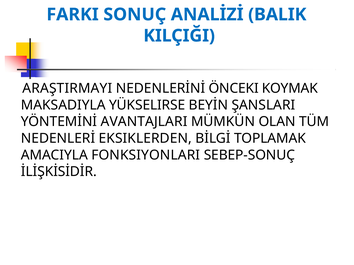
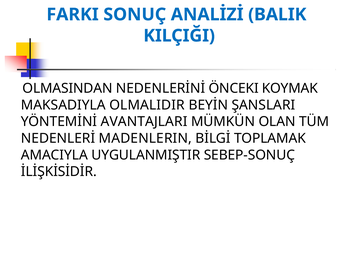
ARAŞTIRMAYI: ARAŞTIRMAYI -> OLMASINDAN
YÜKSELIRSE: YÜKSELIRSE -> OLMALIDIR
EKSIKLERDEN: EKSIKLERDEN -> MADENLERIN
FONKSIYONLARI: FONKSIYONLARI -> UYGULANMIŞTIR
